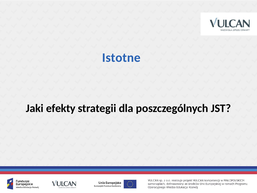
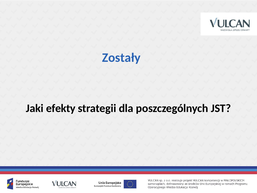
Istotne: Istotne -> Zostały
